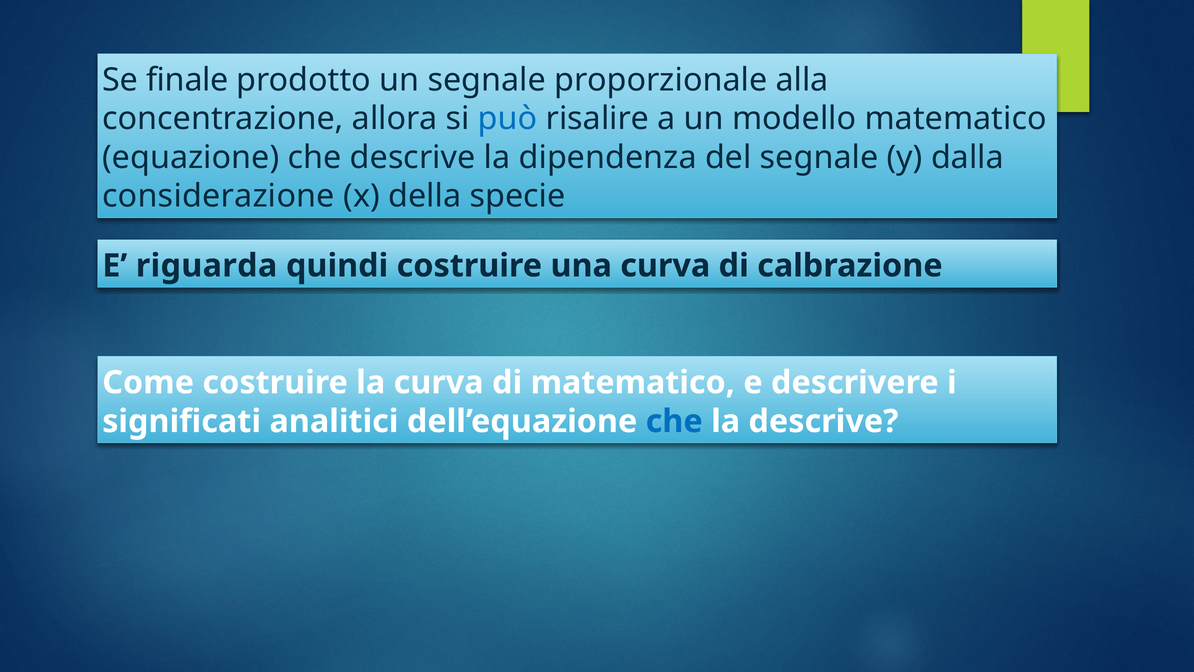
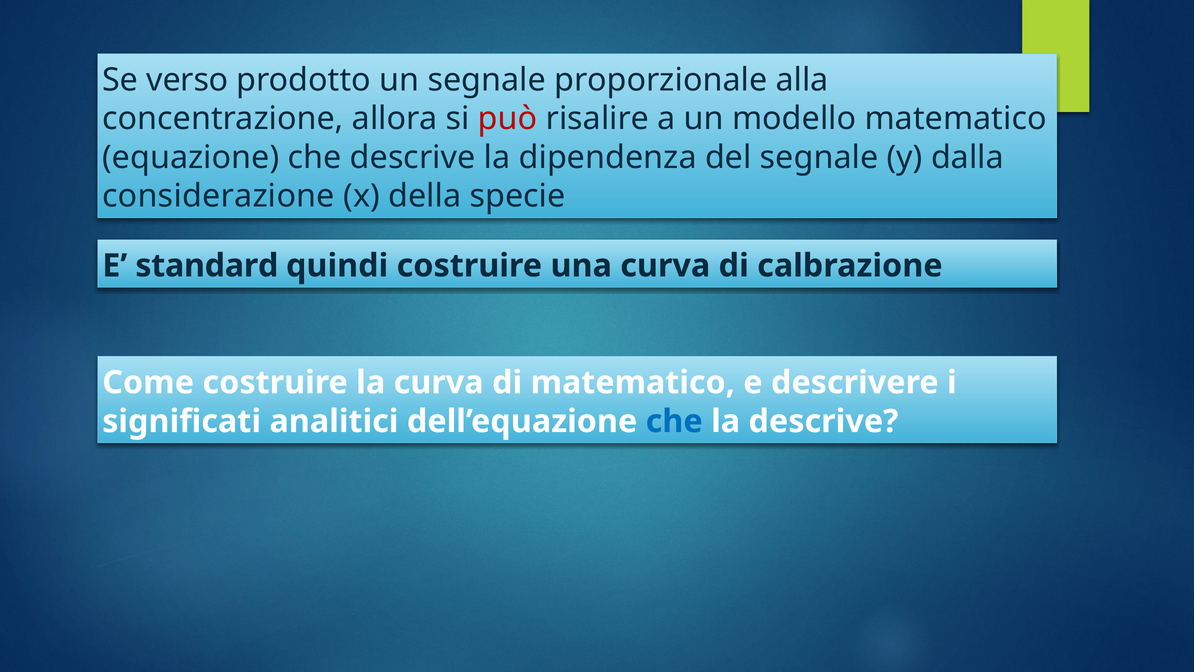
finale: finale -> verso
può colour: blue -> red
riguarda: riguarda -> standard
